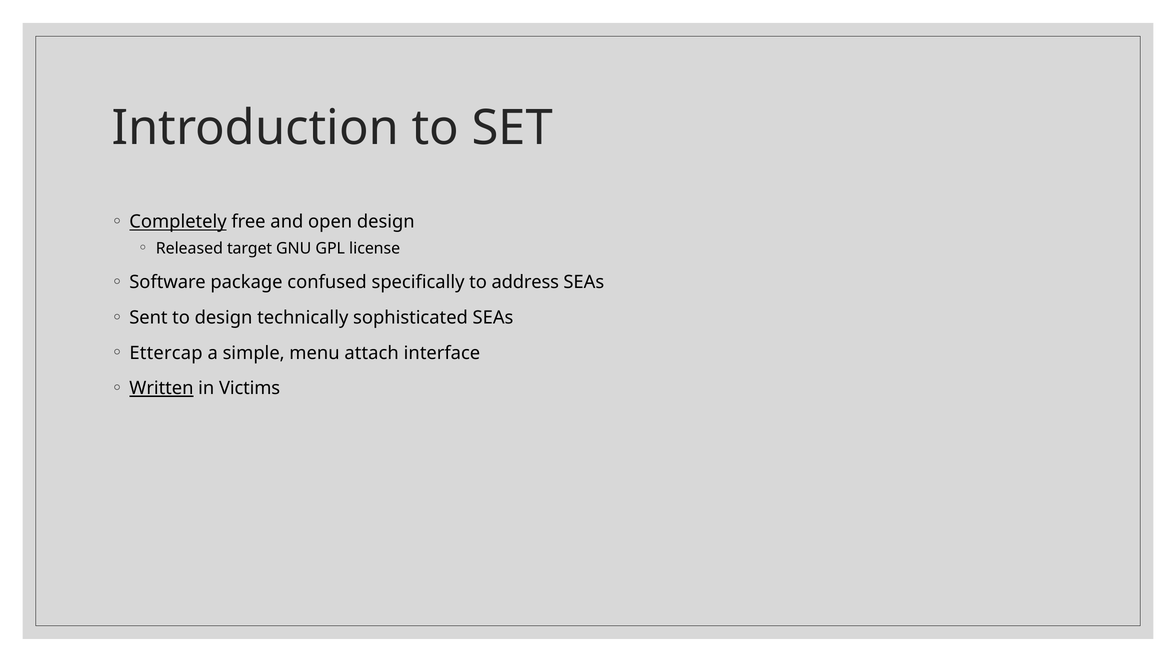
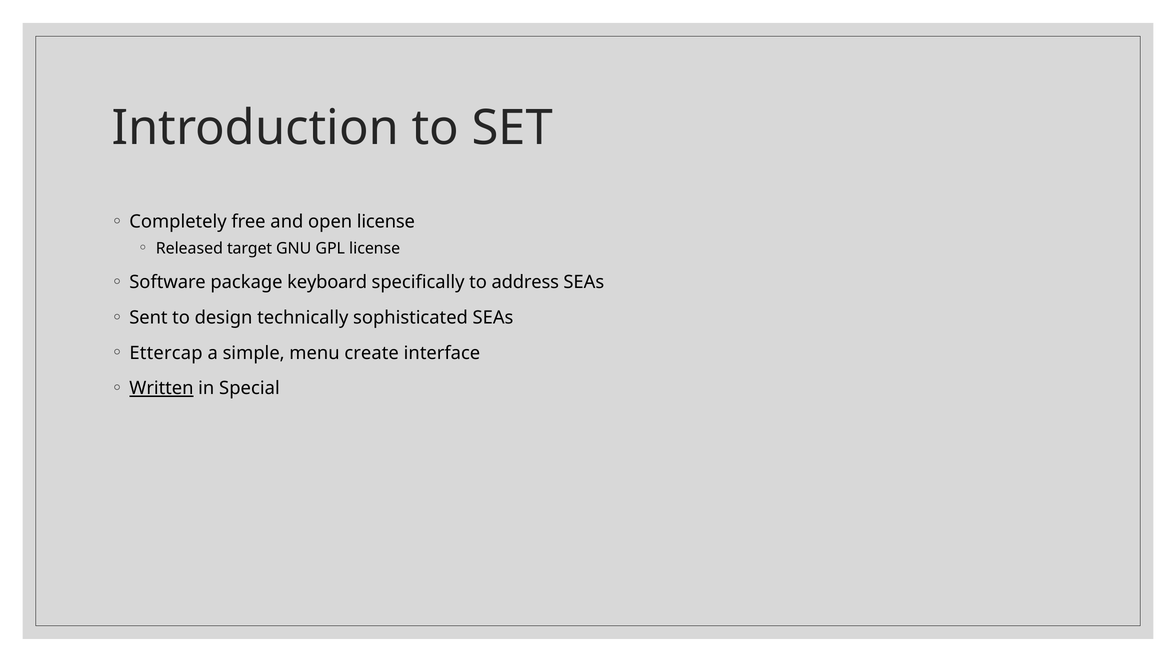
Completely underline: present -> none
open design: design -> license
confused: confused -> keyboard
attach: attach -> create
Victims: Victims -> Special
